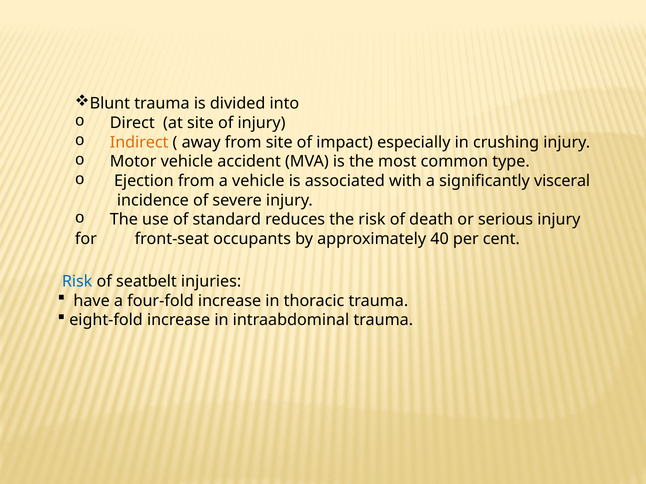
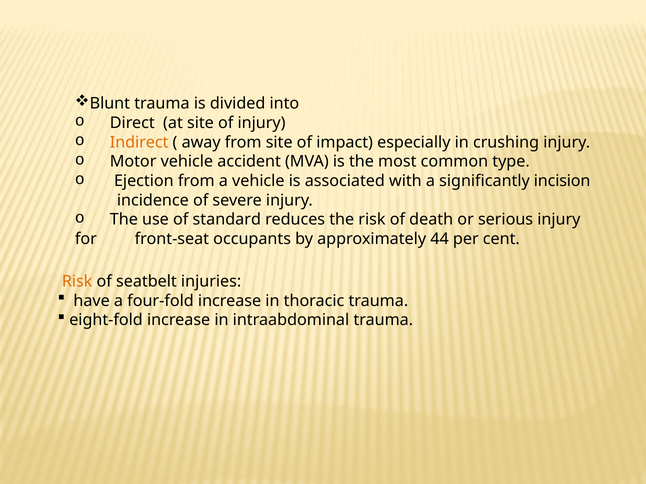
visceral: visceral -> incision
40: 40 -> 44
Risk at (77, 282) colour: blue -> orange
